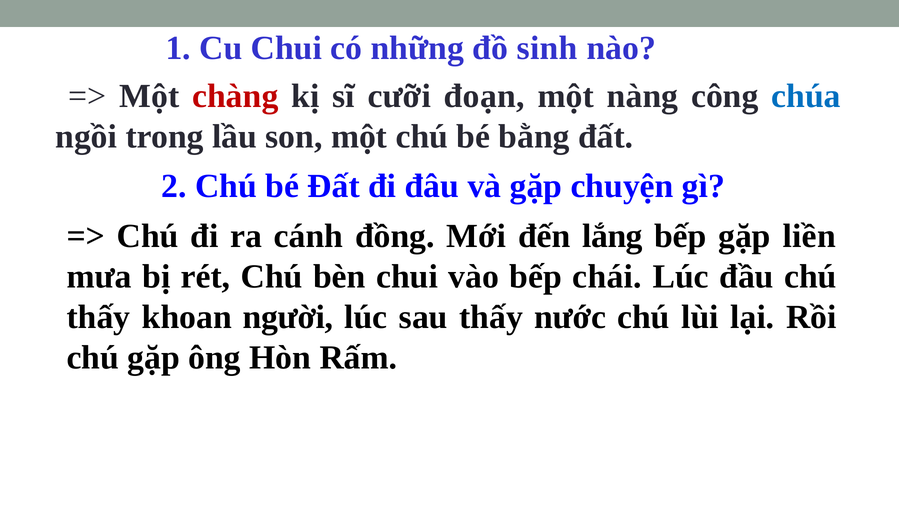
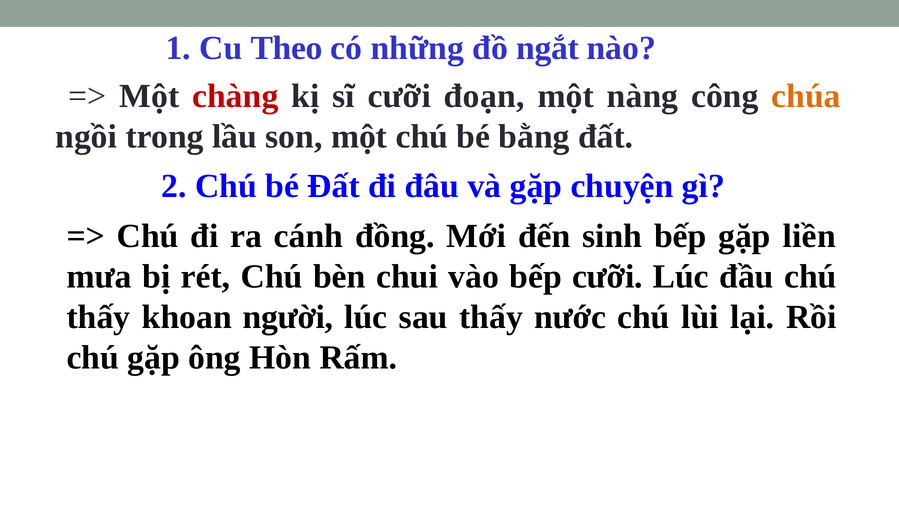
Cu Chui: Chui -> Theo
sinh: sinh -> ngắt
chúa colour: blue -> orange
lắng: lắng -> sinh
bếp chái: chái -> cưỡi
